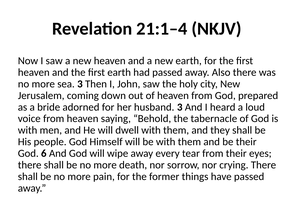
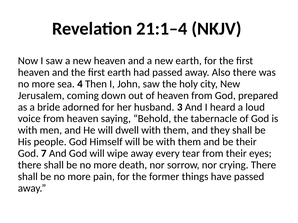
sea 3: 3 -> 4
6: 6 -> 7
